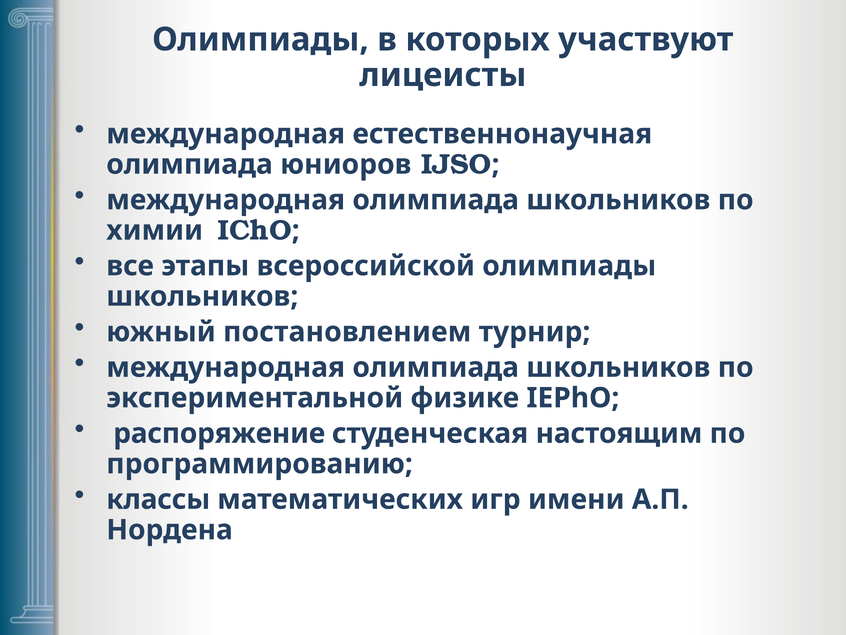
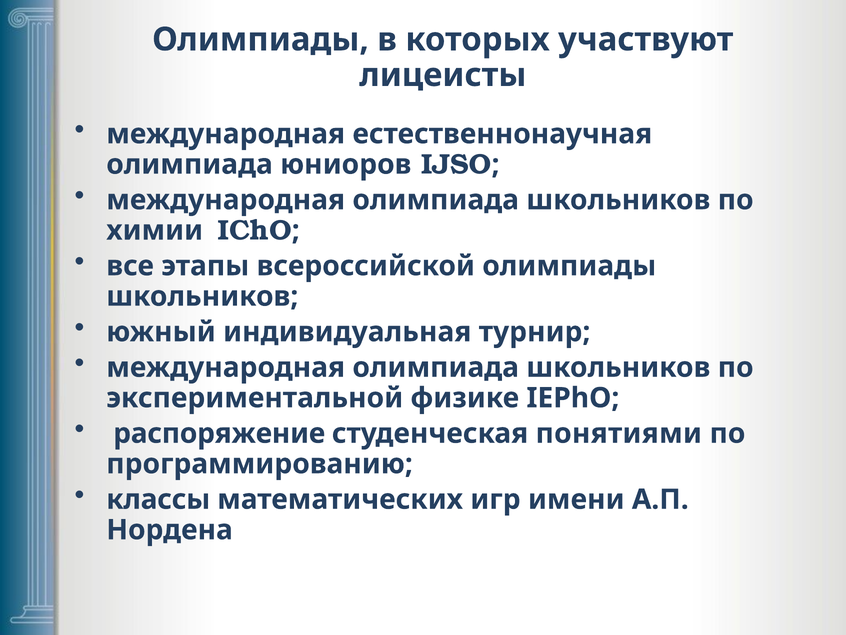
постановлением: постановлением -> индивидуальная
настоящим: настоящим -> понятиями
